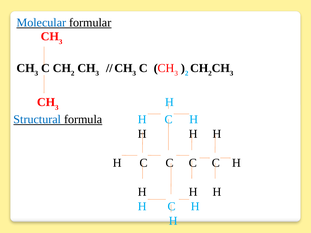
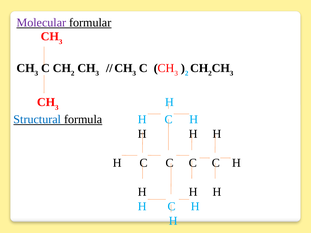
Molecular colour: blue -> purple
